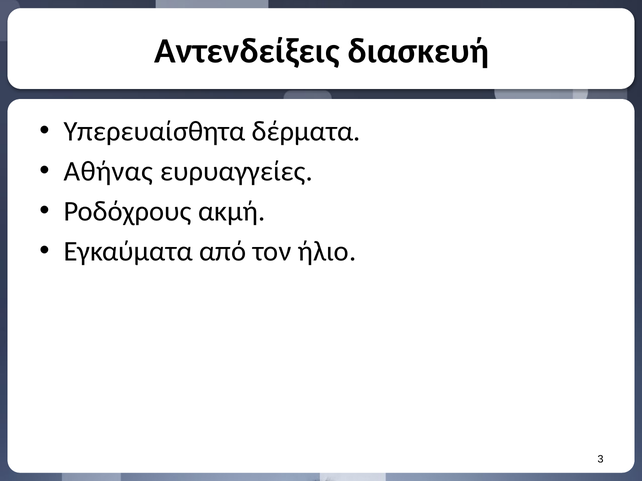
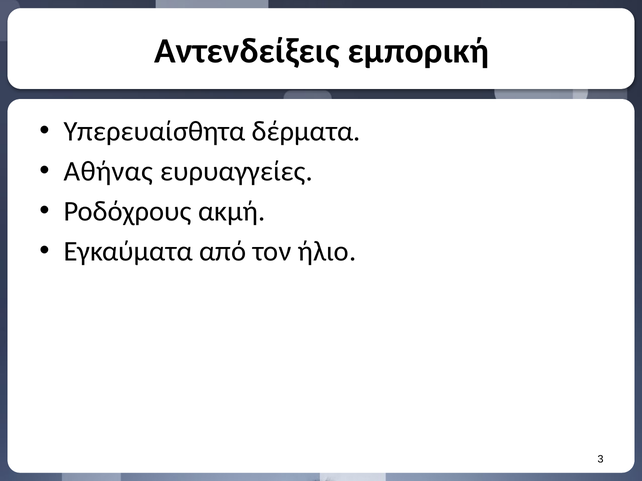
διασκευή: διασκευή -> εμπορική
